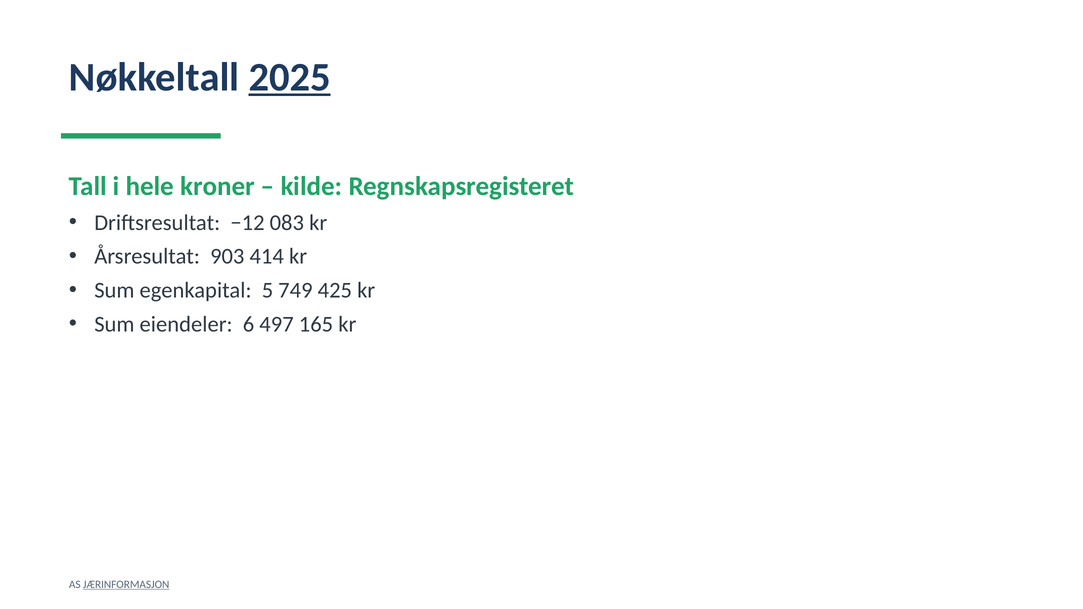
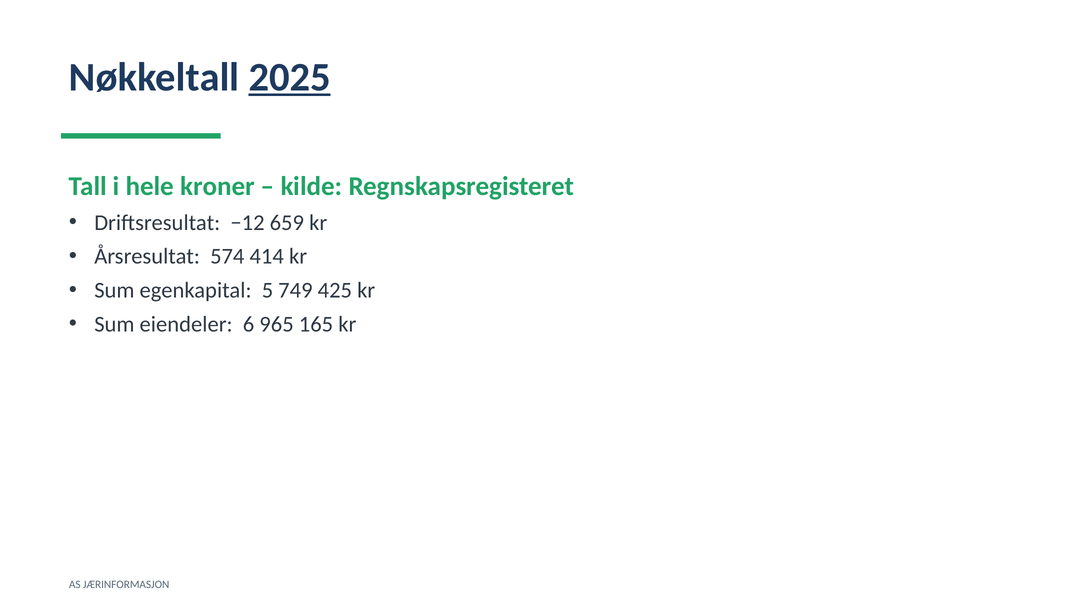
083: 083 -> 659
903: 903 -> 574
497: 497 -> 965
JÆRINFORMASJON underline: present -> none
